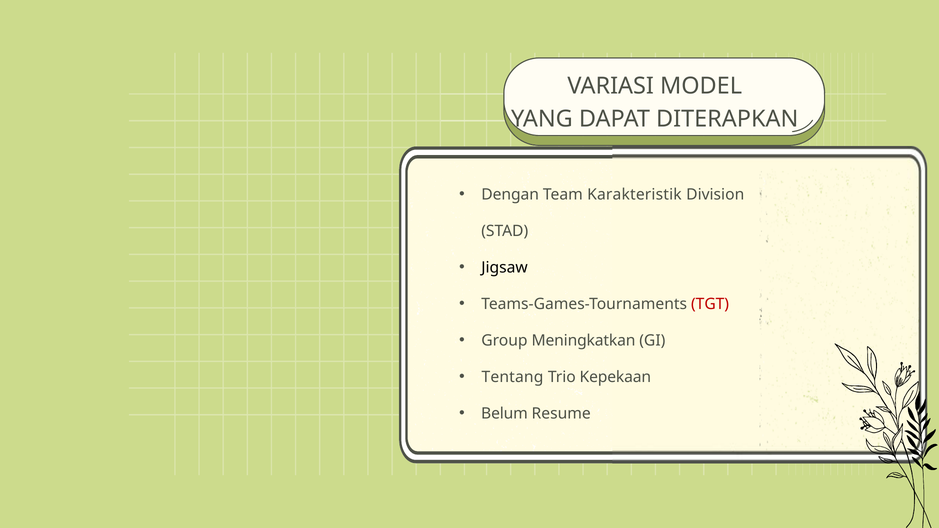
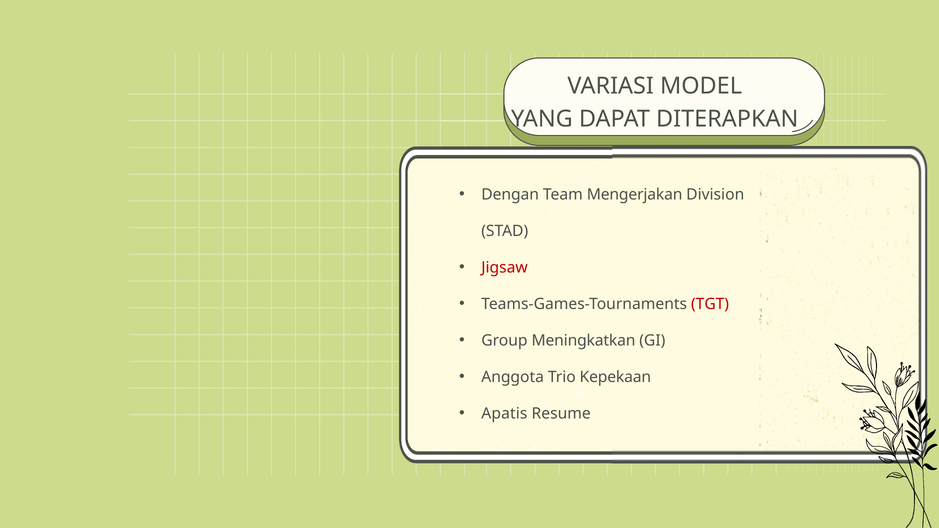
Karakteristik: Karakteristik -> Mengerjakan
Jigsaw colour: black -> red
Tentang: Tentang -> Anggota
Belum: Belum -> Apatis
